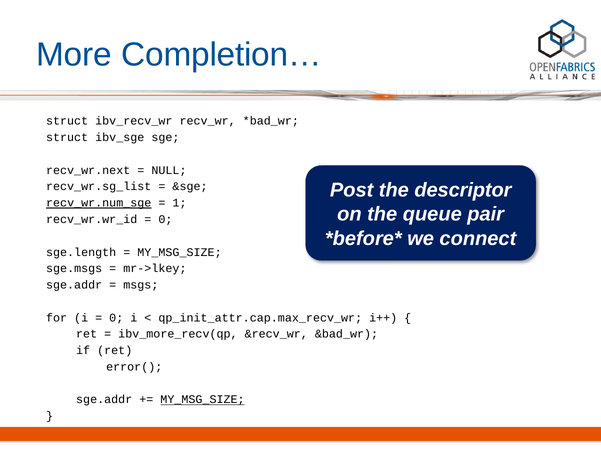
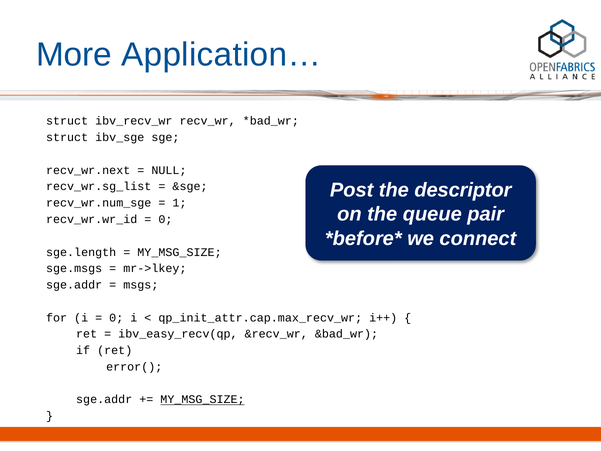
Completion…: Completion… -> Application…
recv_wr.num_sge underline: present -> none
ibv_more_recv(qp: ibv_more_recv(qp -> ibv_easy_recv(qp
